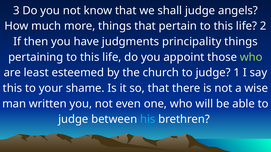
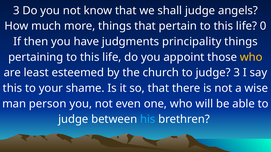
2: 2 -> 0
who at (251, 57) colour: light green -> yellow
judge 1: 1 -> 3
written: written -> person
